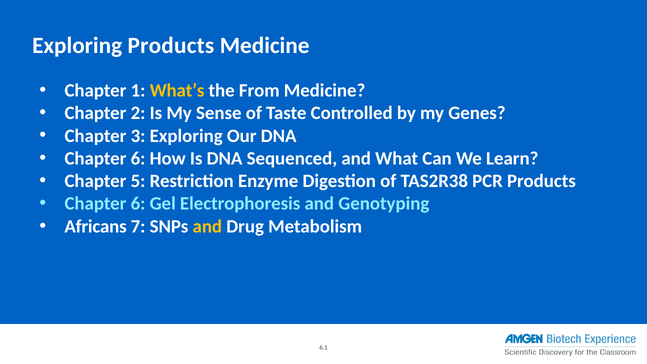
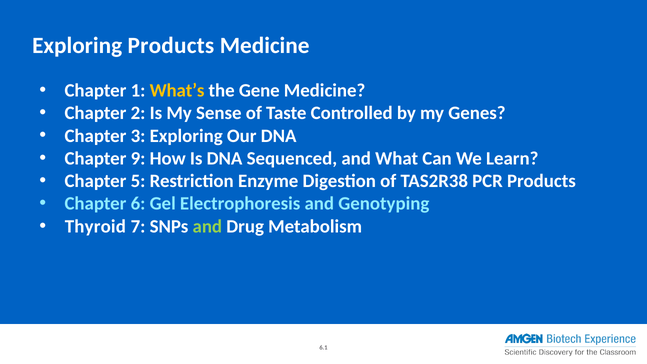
From: From -> Gene
6 at (138, 158): 6 -> 9
Africans: Africans -> Thyroid
and at (207, 226) colour: yellow -> light green
